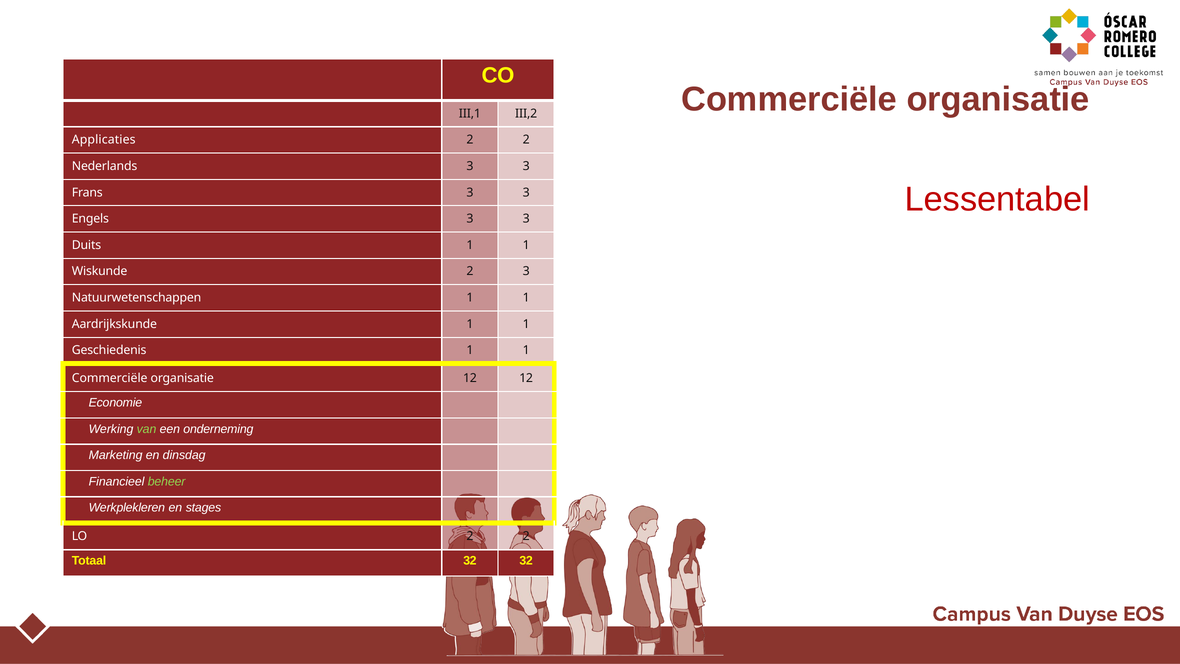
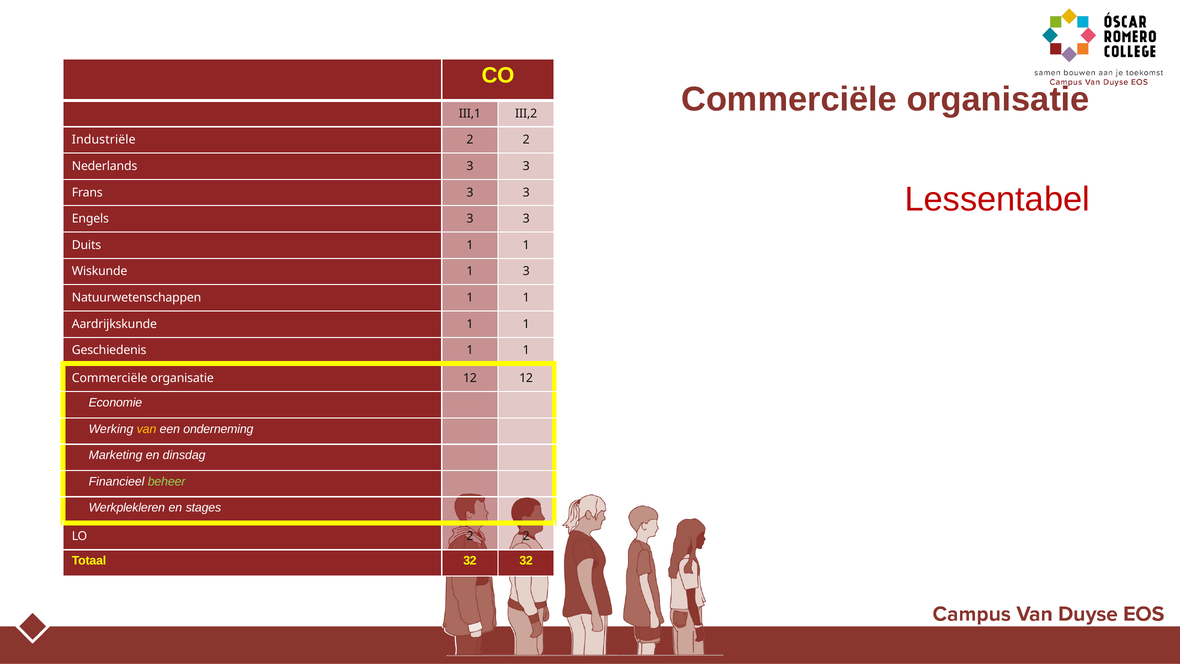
Applicaties: Applicaties -> Industriële
Wiskunde 2: 2 -> 1
van colour: light green -> yellow
